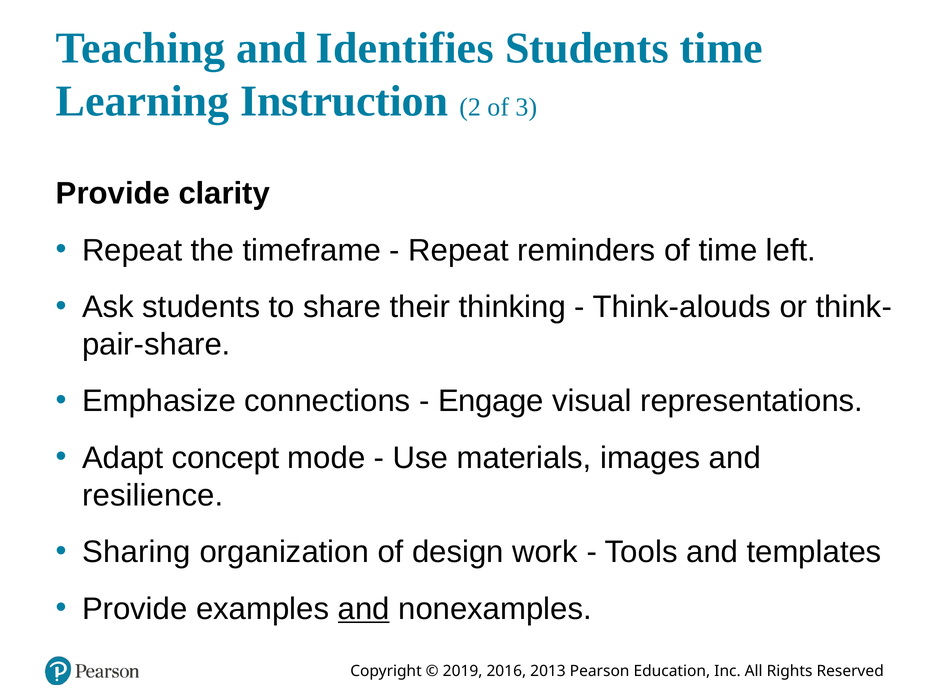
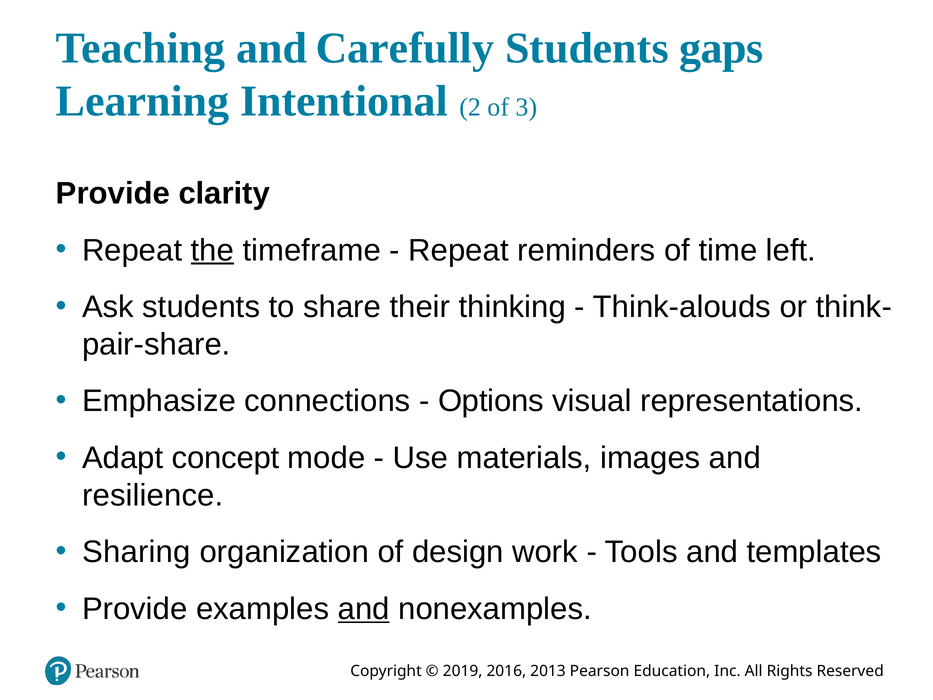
Identifies: Identifies -> Carefully
Students time: time -> gaps
Instruction: Instruction -> Intentional
the underline: none -> present
Engage: Engage -> Options
